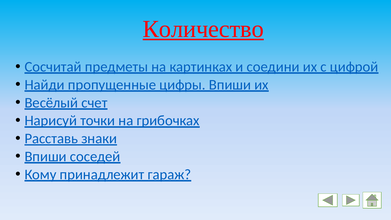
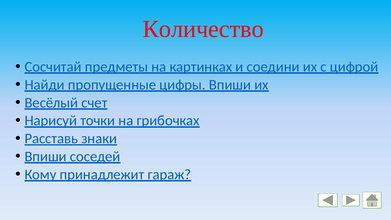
Количество underline: present -> none
